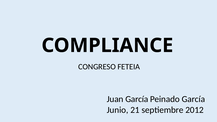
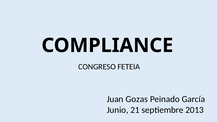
Juan García: García -> Gozas
2012: 2012 -> 2013
